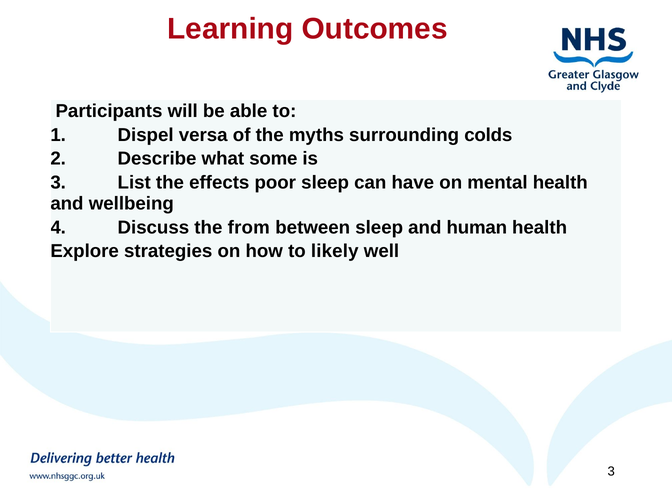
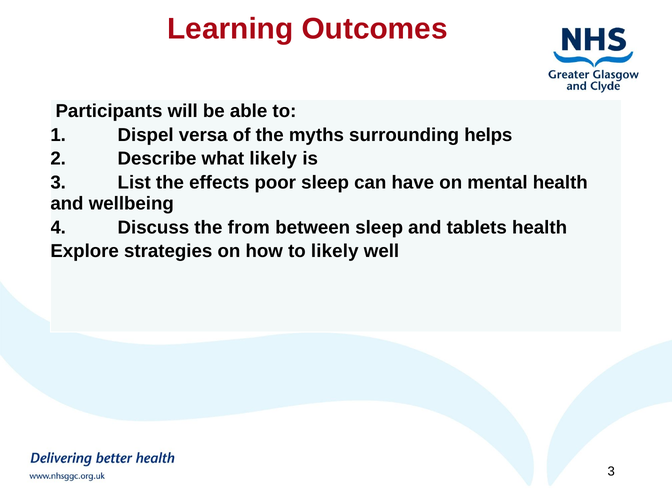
colds: colds -> helps
what some: some -> likely
human: human -> tablets
